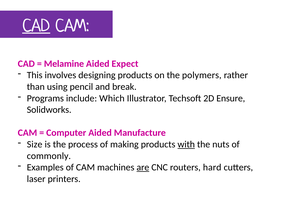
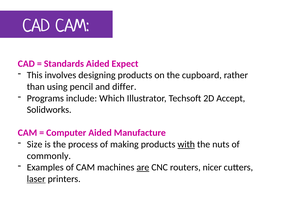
CAD at (36, 26) underline: present -> none
Melamine: Melamine -> Standards
polymers: polymers -> cupboard
break: break -> differ
Ensure: Ensure -> Accept
hard: hard -> nicer
laser underline: none -> present
